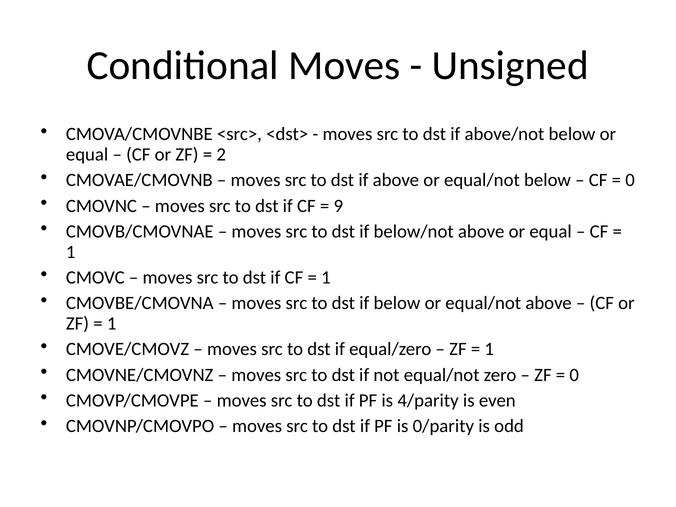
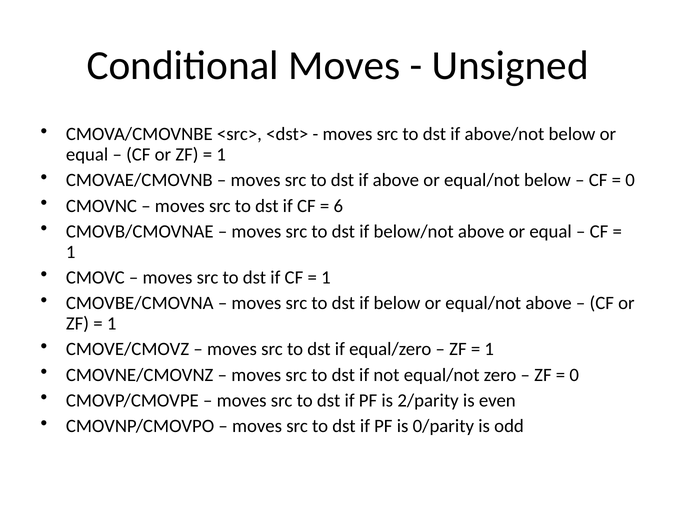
2 at (221, 155): 2 -> 1
9: 9 -> 6
4/parity: 4/parity -> 2/parity
